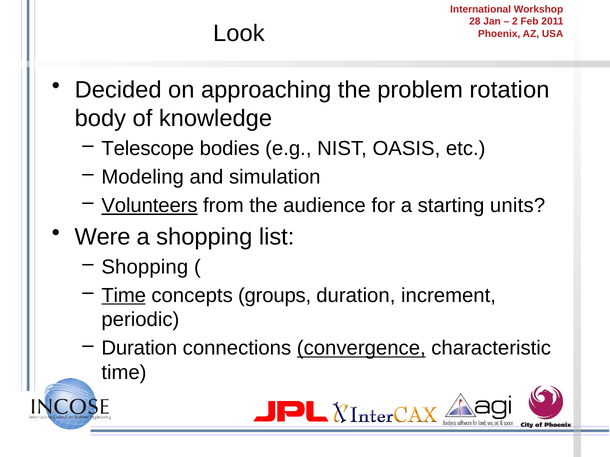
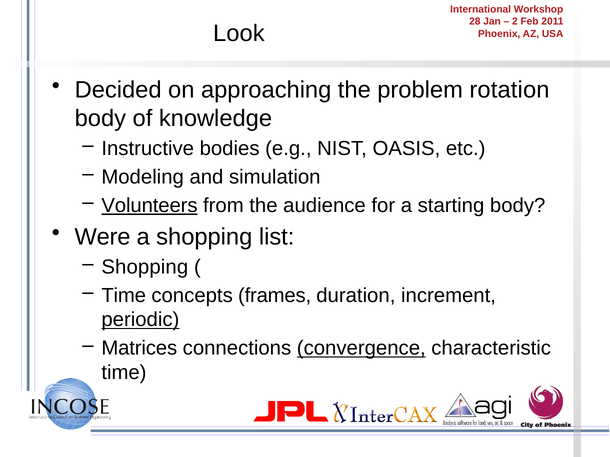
Telescope: Telescope -> Instructive
starting units: units -> body
Time at (124, 296) underline: present -> none
groups: groups -> frames
periodic underline: none -> present
Duration at (139, 349): Duration -> Matrices
